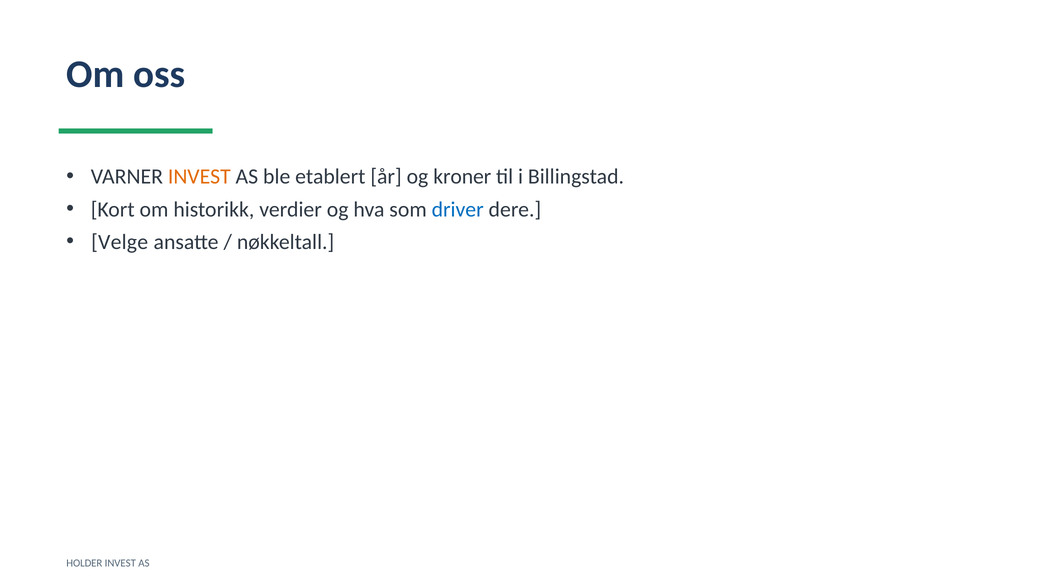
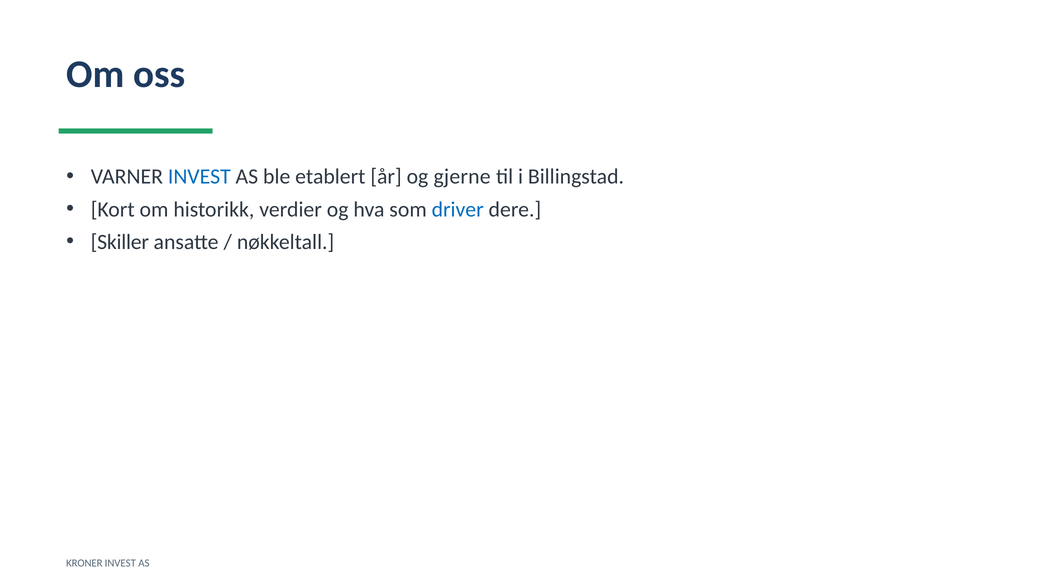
INVEST at (199, 177) colour: orange -> blue
kroner: kroner -> gjerne
Velge: Velge -> Skiller
HOLDER: HOLDER -> KRONER
